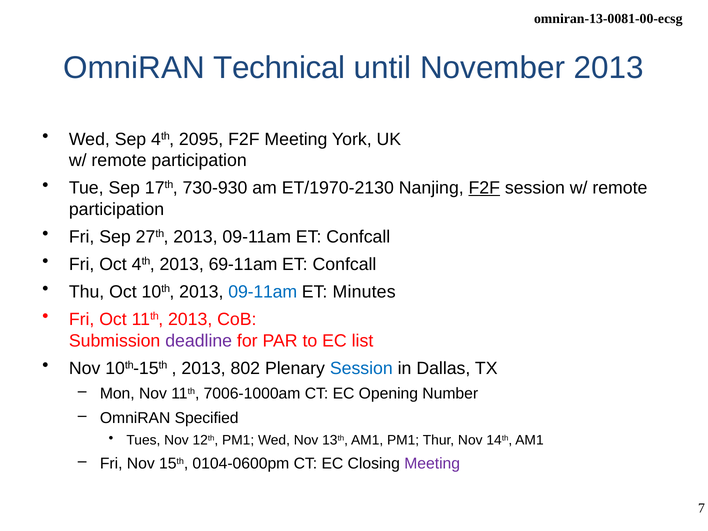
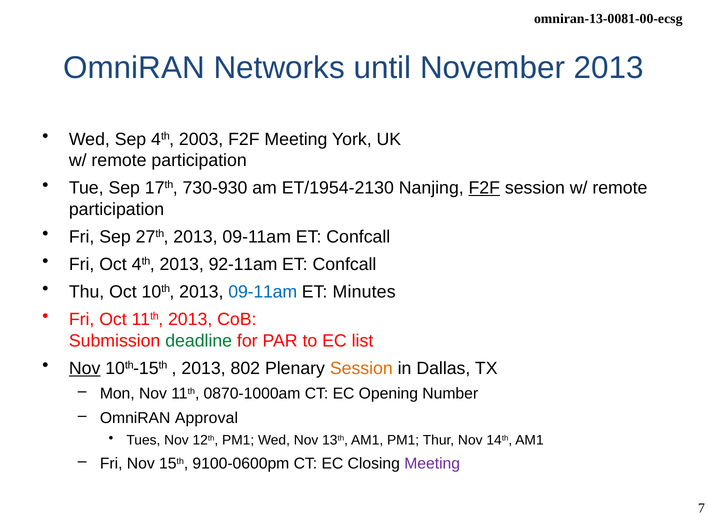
Technical: Technical -> Networks
2095: 2095 -> 2003
ET/1970-2130: ET/1970-2130 -> ET/1954-2130
69-11am: 69-11am -> 92-11am
deadline colour: purple -> green
Nov at (85, 368) underline: none -> present
Session at (361, 368) colour: blue -> orange
7006-1000am: 7006-1000am -> 0870-1000am
Specified: Specified -> Approval
0104-0600pm: 0104-0600pm -> 9100-0600pm
